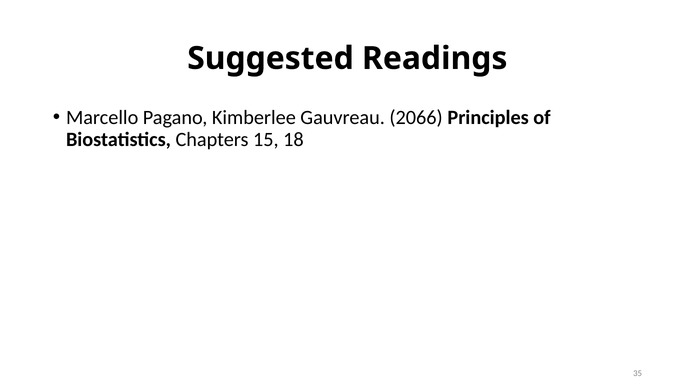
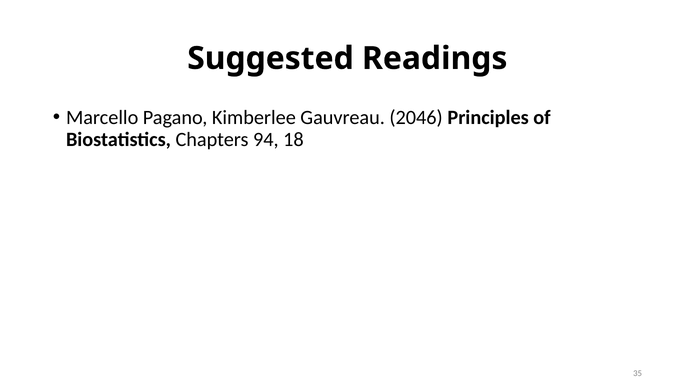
2066: 2066 -> 2046
15: 15 -> 94
